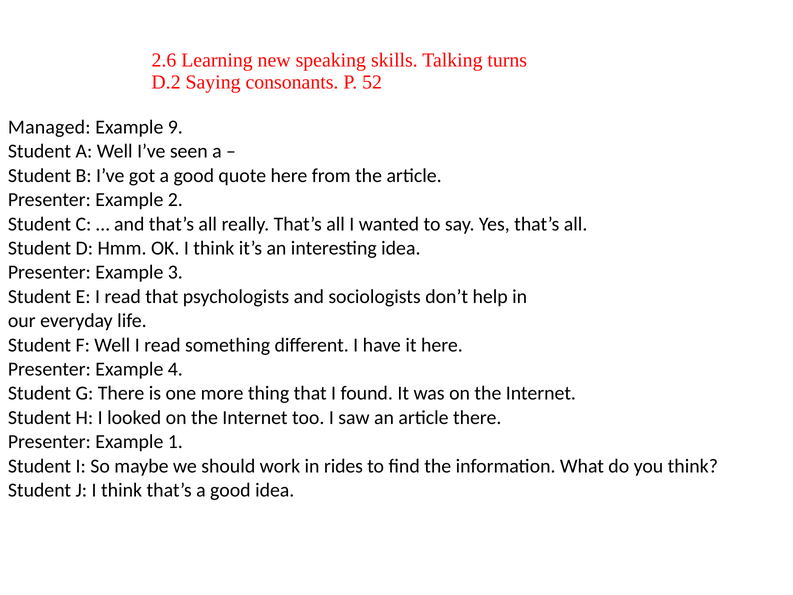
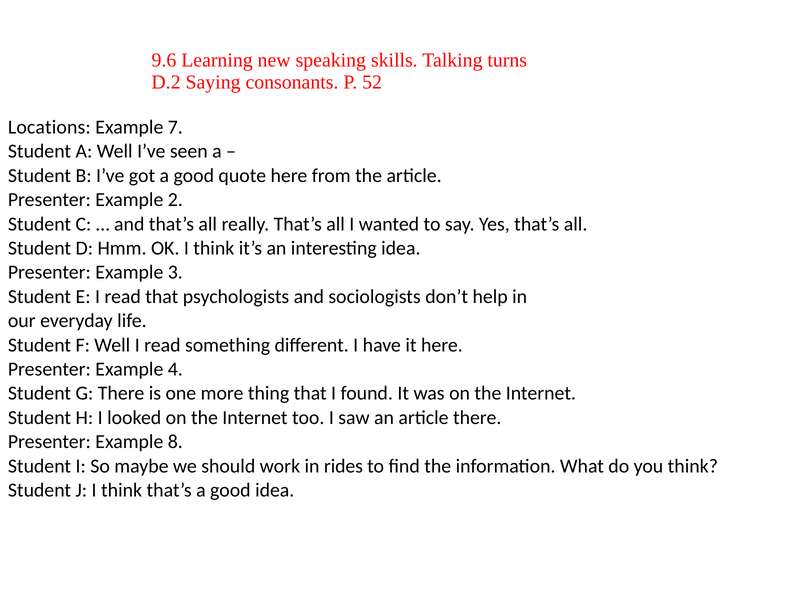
2.6: 2.6 -> 9.6
Managed: Managed -> Locations
9: 9 -> 7
1: 1 -> 8
